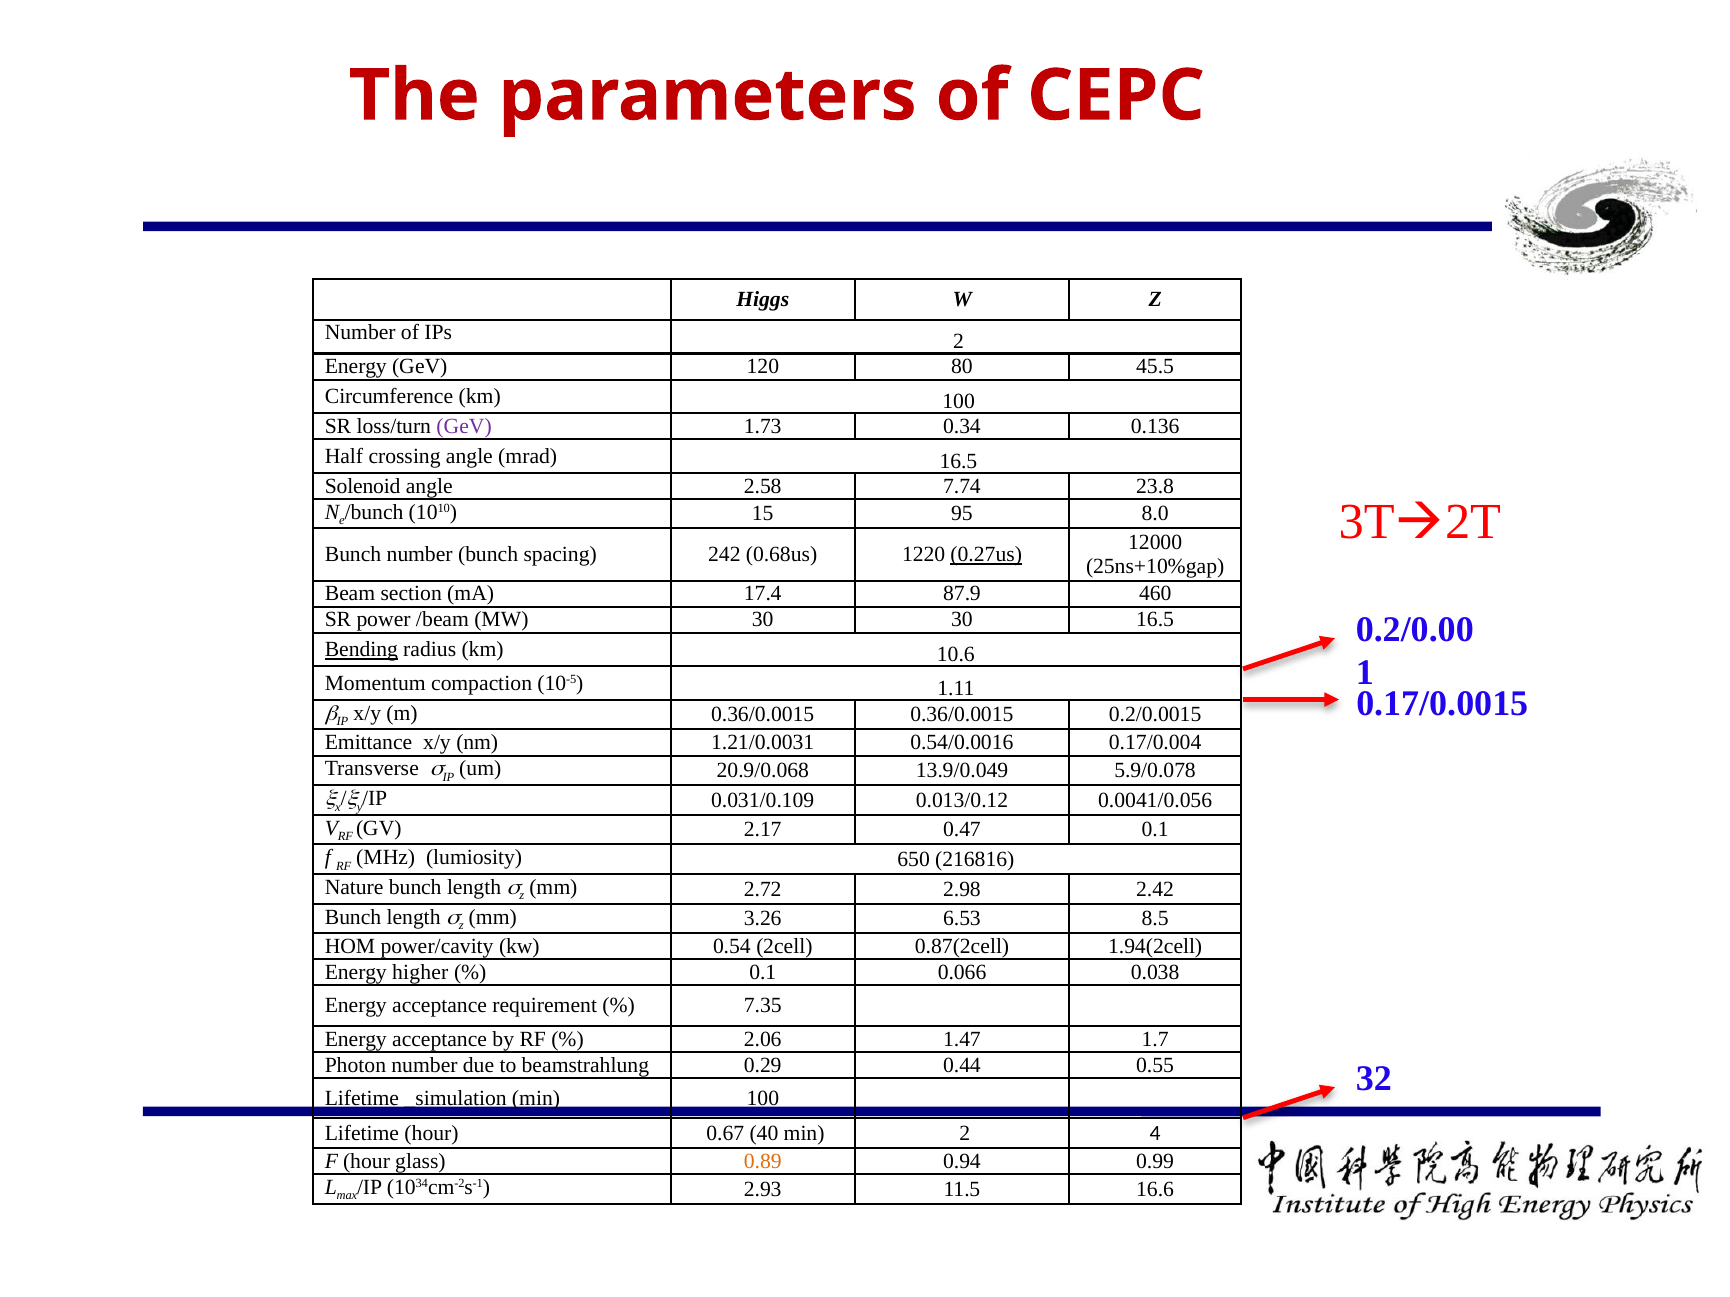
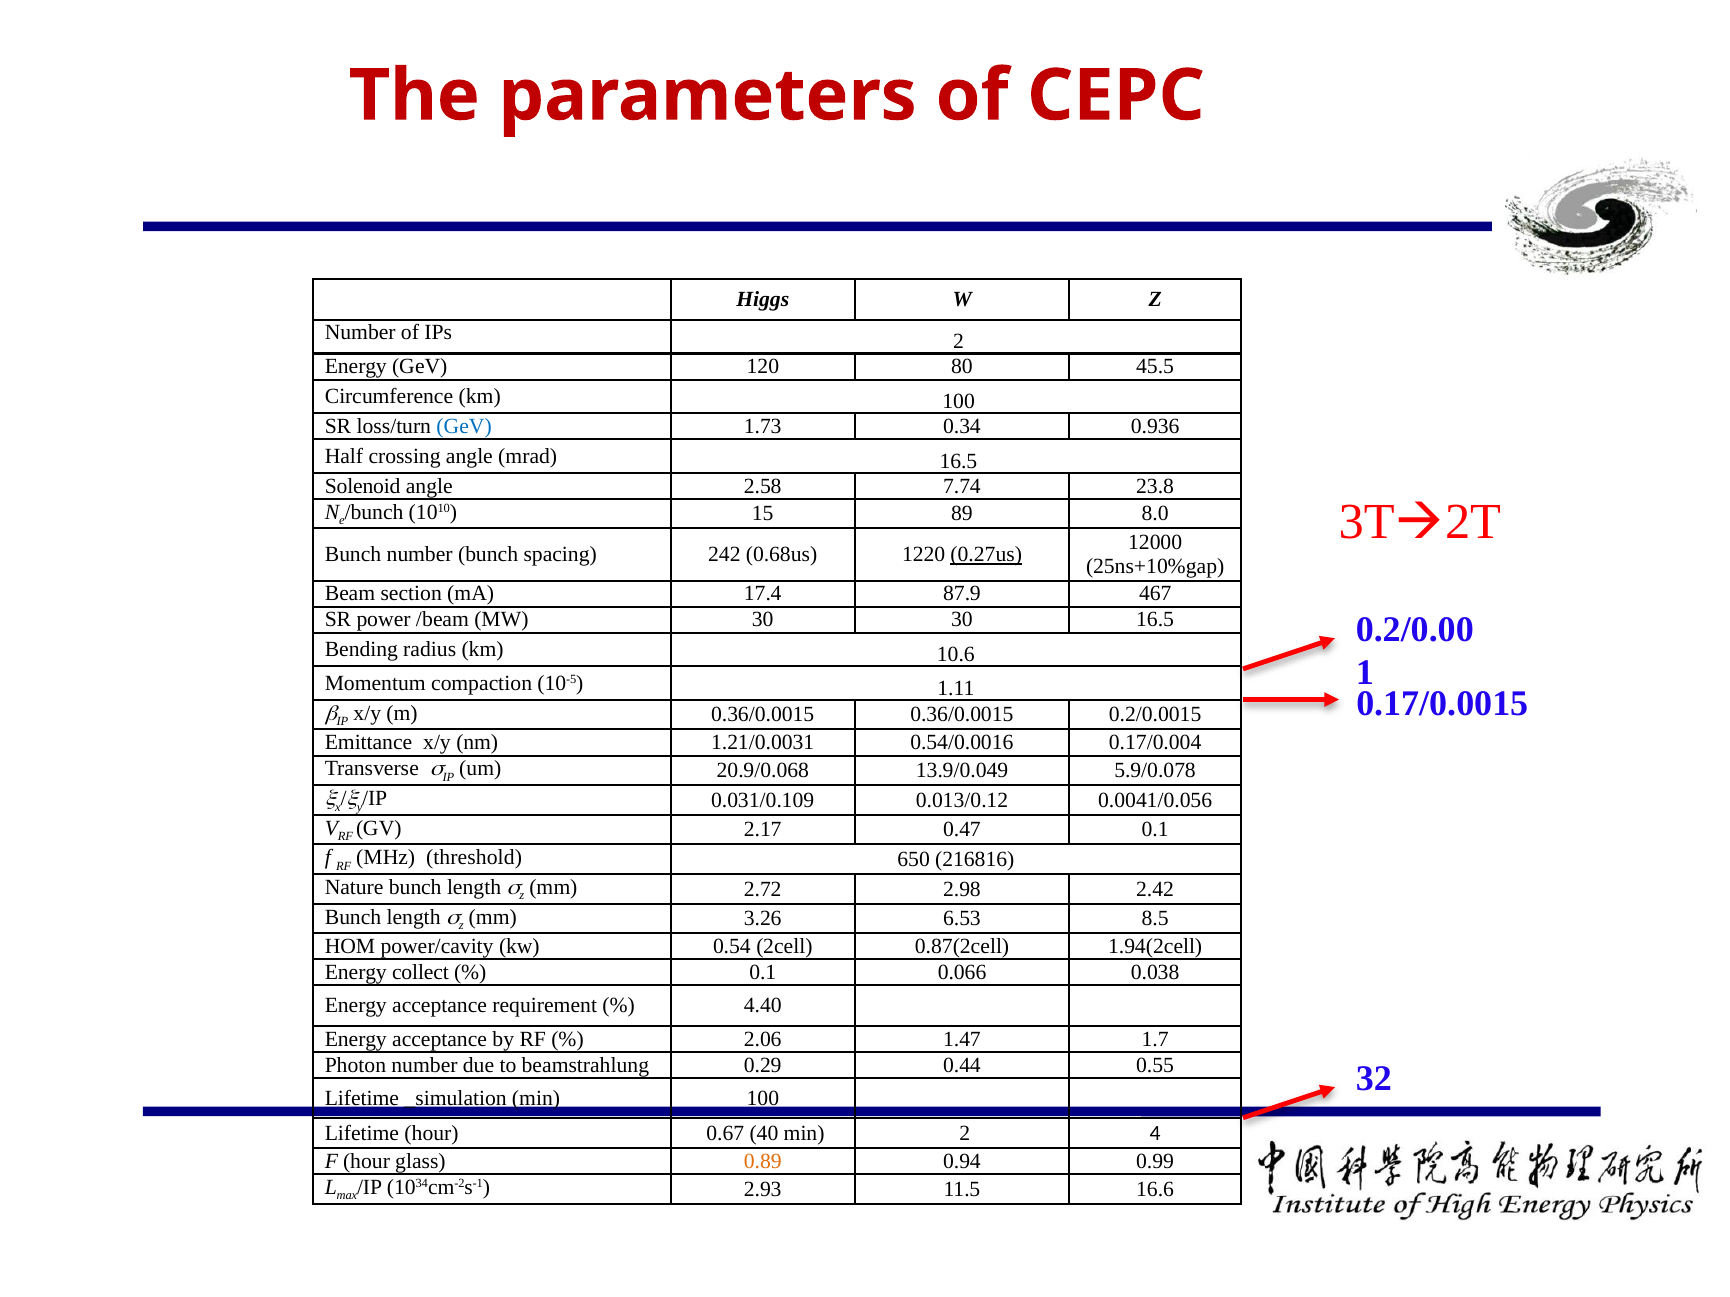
GeV at (464, 427) colour: purple -> blue
0.136: 0.136 -> 0.936
95: 95 -> 89
460: 460 -> 467
Bending underline: present -> none
lumiosity: lumiosity -> threshold
higher: higher -> collect
7.35: 7.35 -> 4.40
